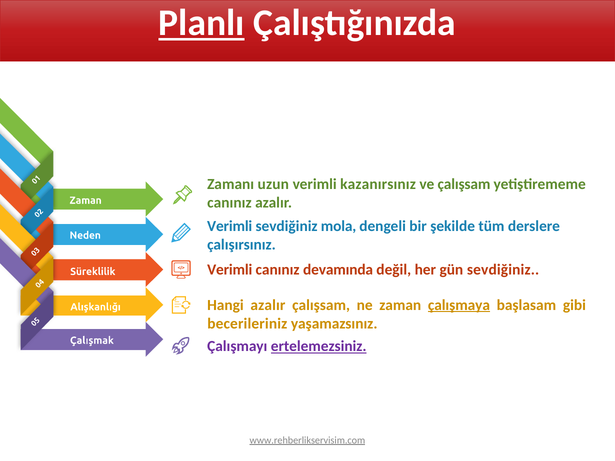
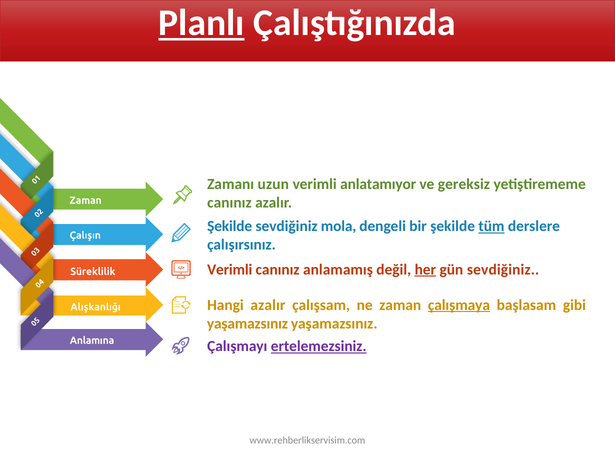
kazanırsınız: kazanırsınız -> anlatamıyor
ve çalışsam: çalışsam -> gereksiz
Verimli at (230, 226): Verimli -> Şekilde
tüm underline: none -> present
Neden: Neden -> Çalışın
devamında: devamında -> anlamamış
her underline: none -> present
becerileriniz at (247, 324): becerileriniz -> yaşamazsınız
Çalışmak: Çalışmak -> Anlamına
www.rehberlikservisim.com underline: present -> none
